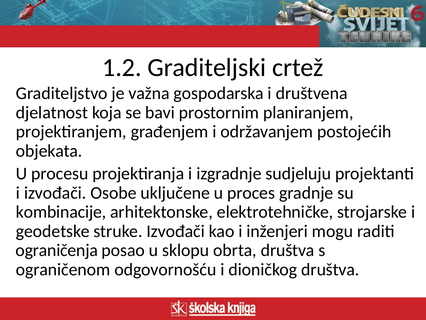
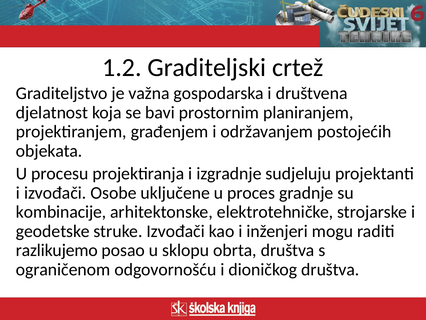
ograničenja: ograničenja -> razlikujemo
